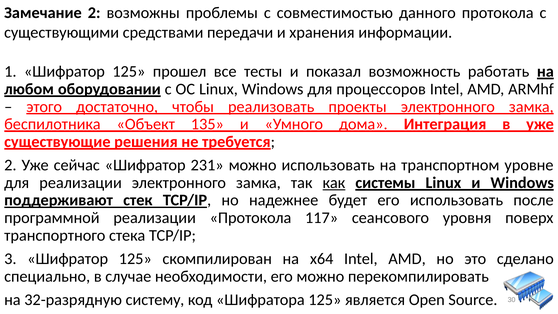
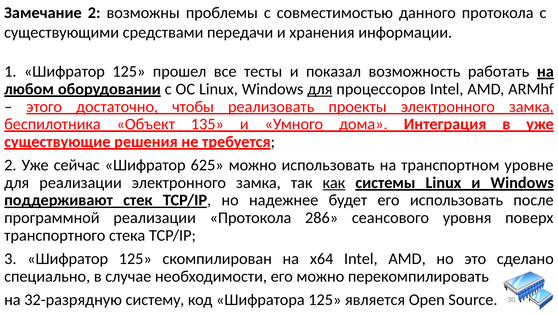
для at (320, 89) underline: none -> present
231: 231 -> 625
117: 117 -> 286
